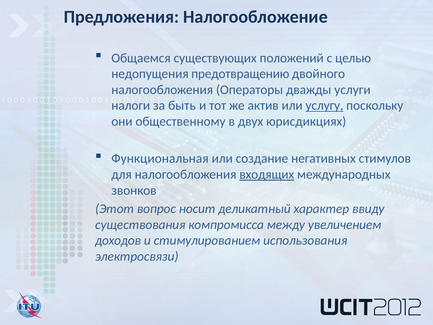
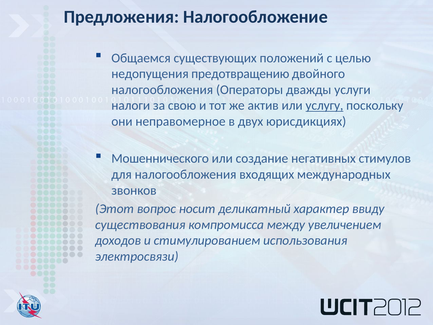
быть: быть -> свою
общественному: общественному -> неправомерное
Функциональная: Функциональная -> Мошеннического
входящих underline: present -> none
